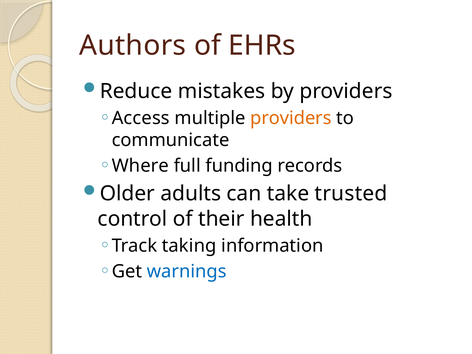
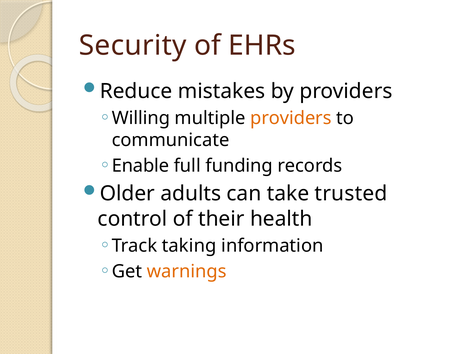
Authors: Authors -> Security
Access: Access -> Willing
Where: Where -> Enable
warnings colour: blue -> orange
